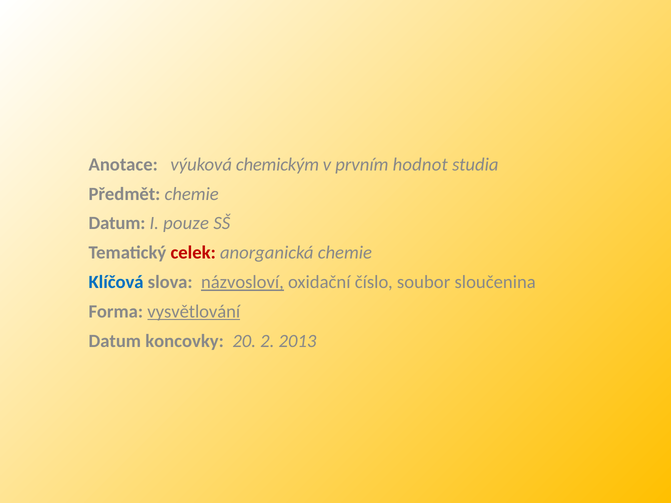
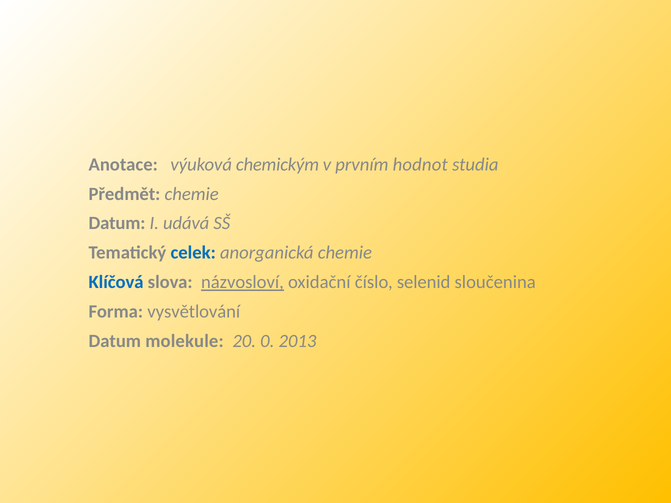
pouze: pouze -> udává
celek colour: red -> blue
soubor: soubor -> selenid
vysvětlování underline: present -> none
koncovky: koncovky -> molekule
2: 2 -> 0
